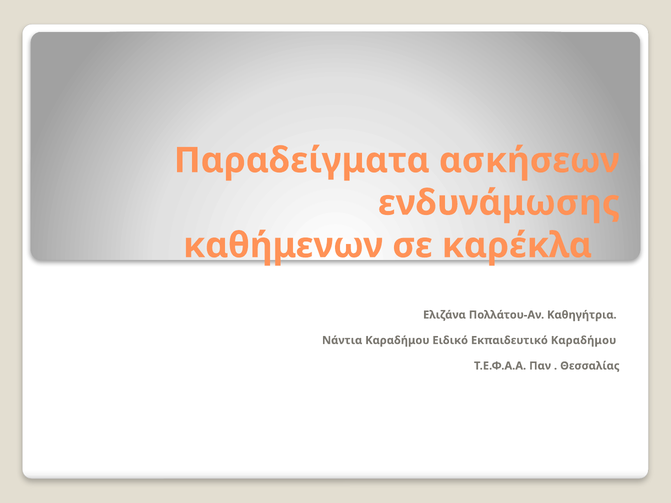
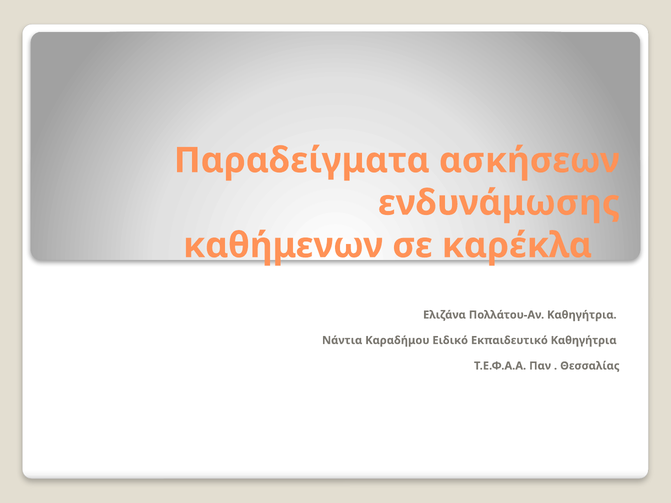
Εκπαιδευτικό Καραδήμου: Καραδήμου -> Καθηγήτρια
